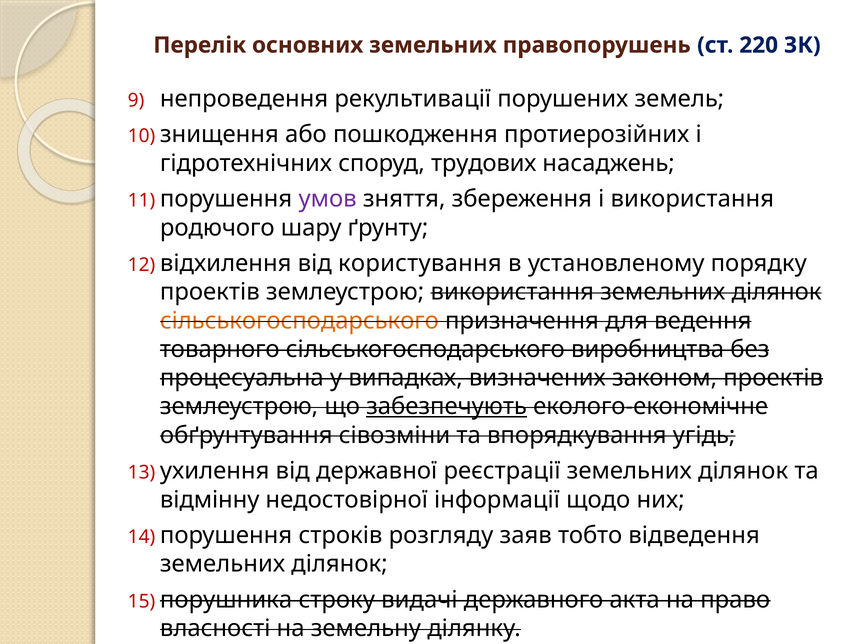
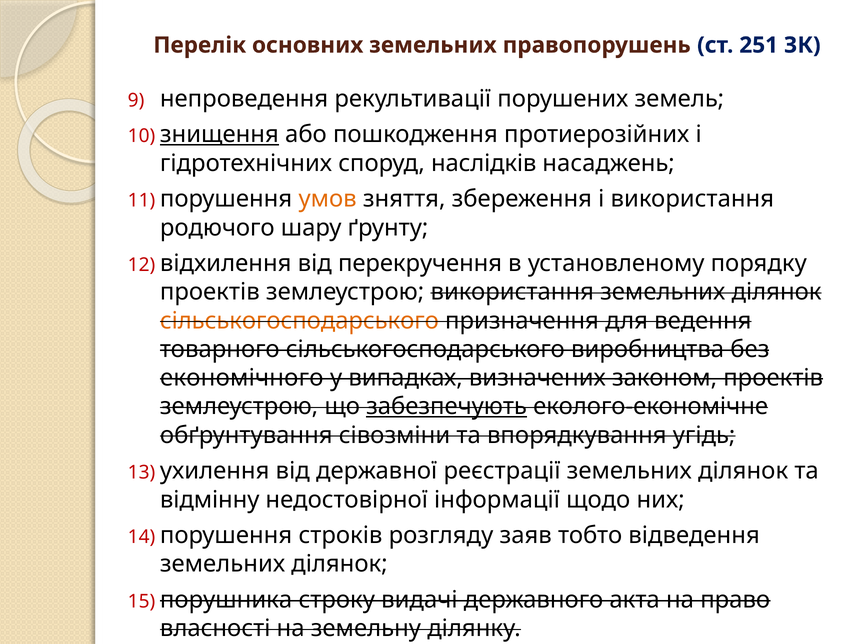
220: 220 -> 251
знищення underline: none -> present
трудових: трудових -> наслідків
умов colour: purple -> orange
користування: користування -> перекручення
процесуальна: процесуальна -> економічного
